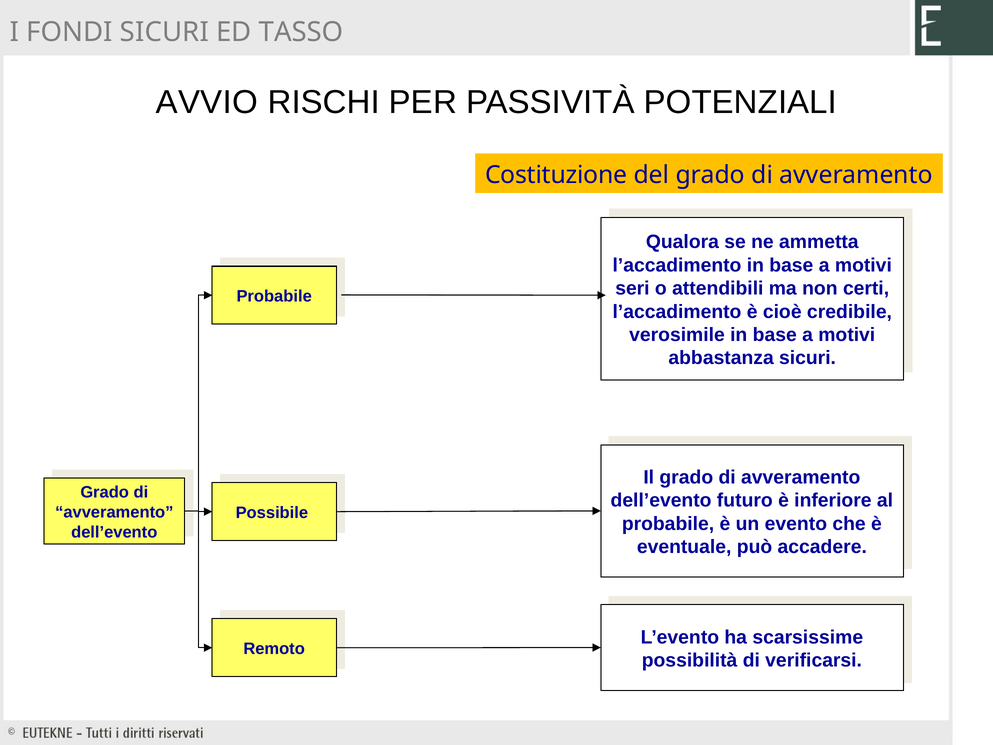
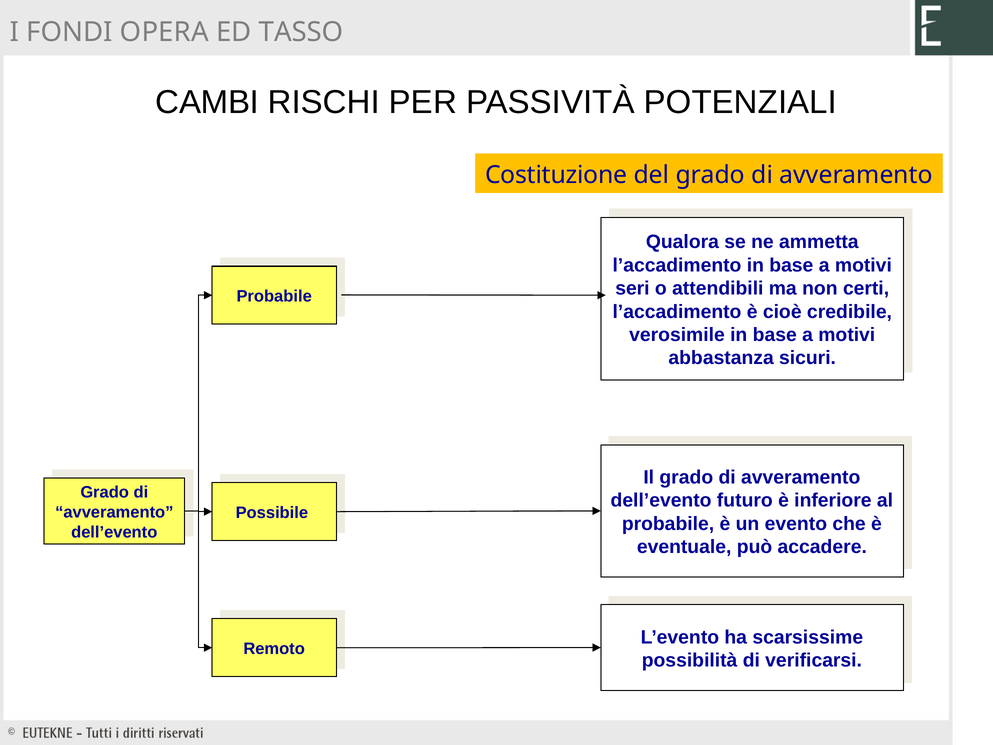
FONDI SICURI: SICURI -> OPERA
AVVIO: AVVIO -> CAMBI
